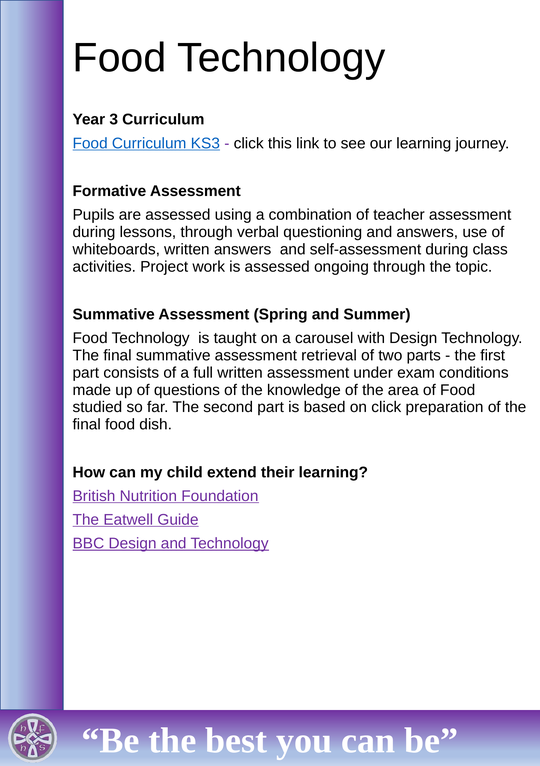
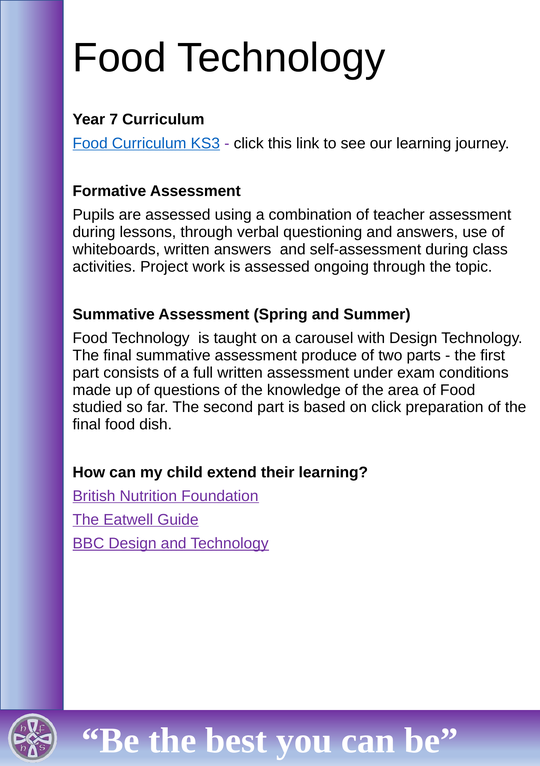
3: 3 -> 7
retrieval: retrieval -> produce
